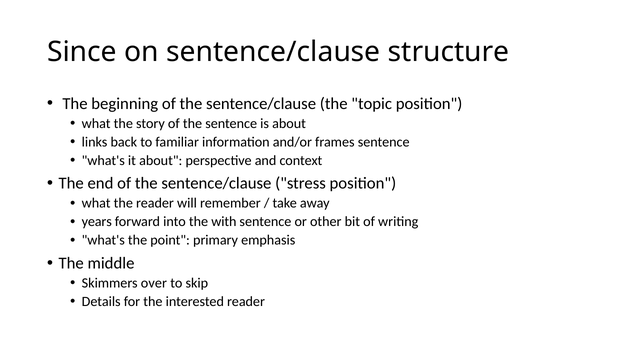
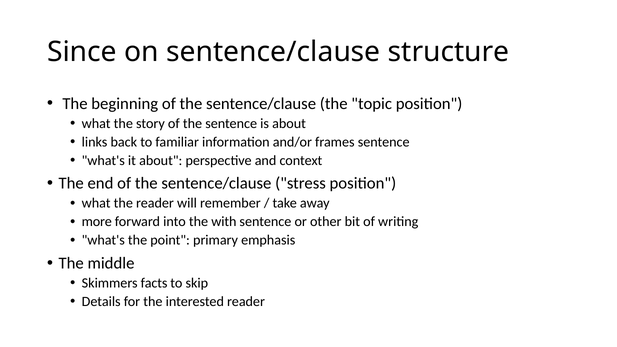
years: years -> more
over: over -> facts
